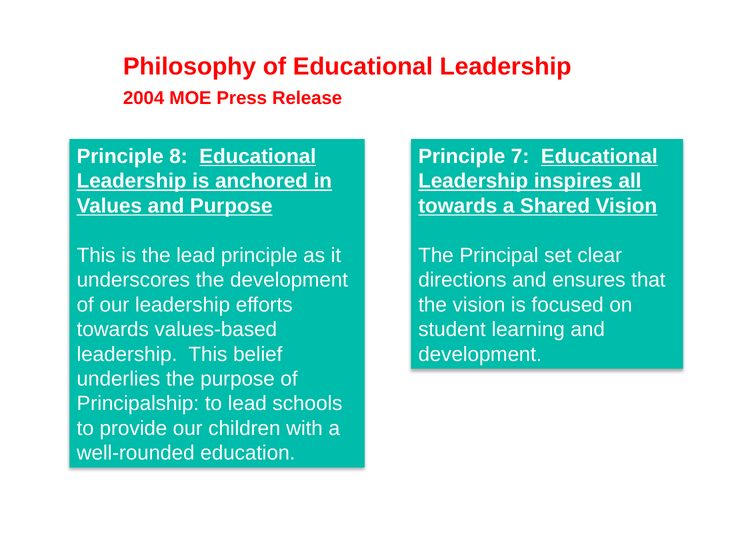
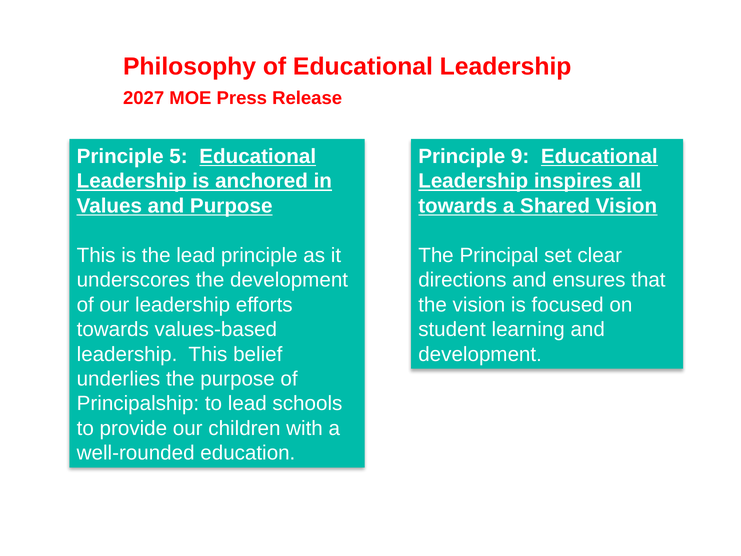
2004: 2004 -> 2027
8: 8 -> 5
7: 7 -> 9
